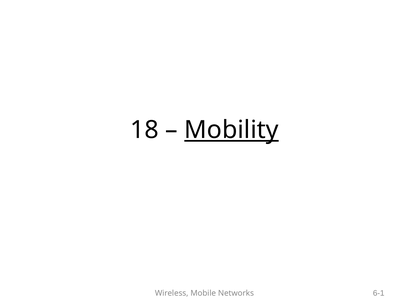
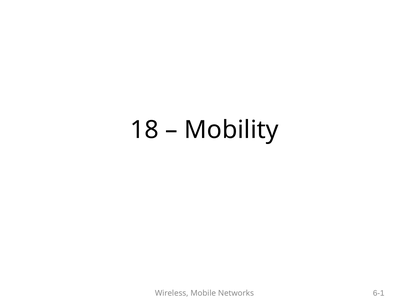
Mobility underline: present -> none
